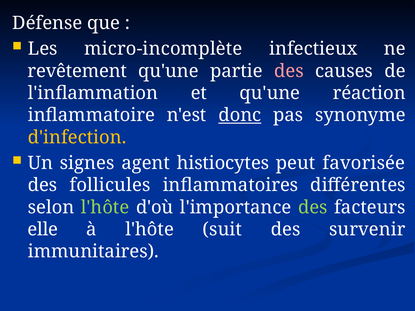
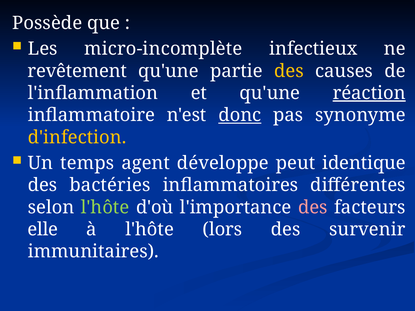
Défense: Défense -> Possède
des at (289, 71) colour: pink -> yellow
réaction underline: none -> present
signes: signes -> temps
histiocytes: histiocytes -> développe
favorisée: favorisée -> identique
follicules: follicules -> bactéries
des at (313, 208) colour: light green -> pink
suit: suit -> lors
